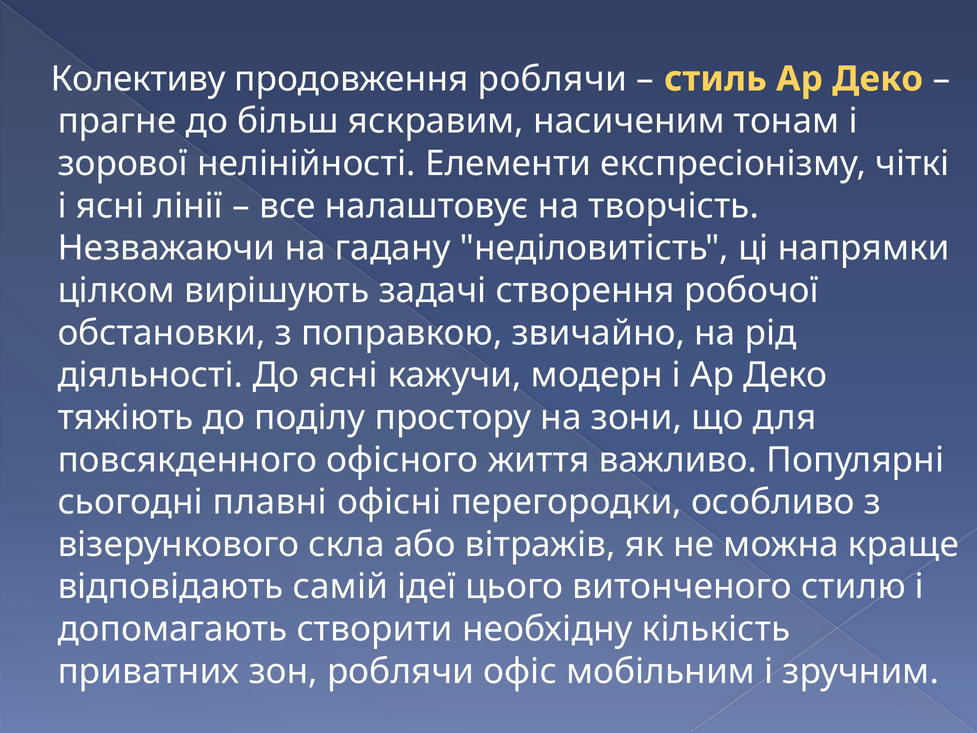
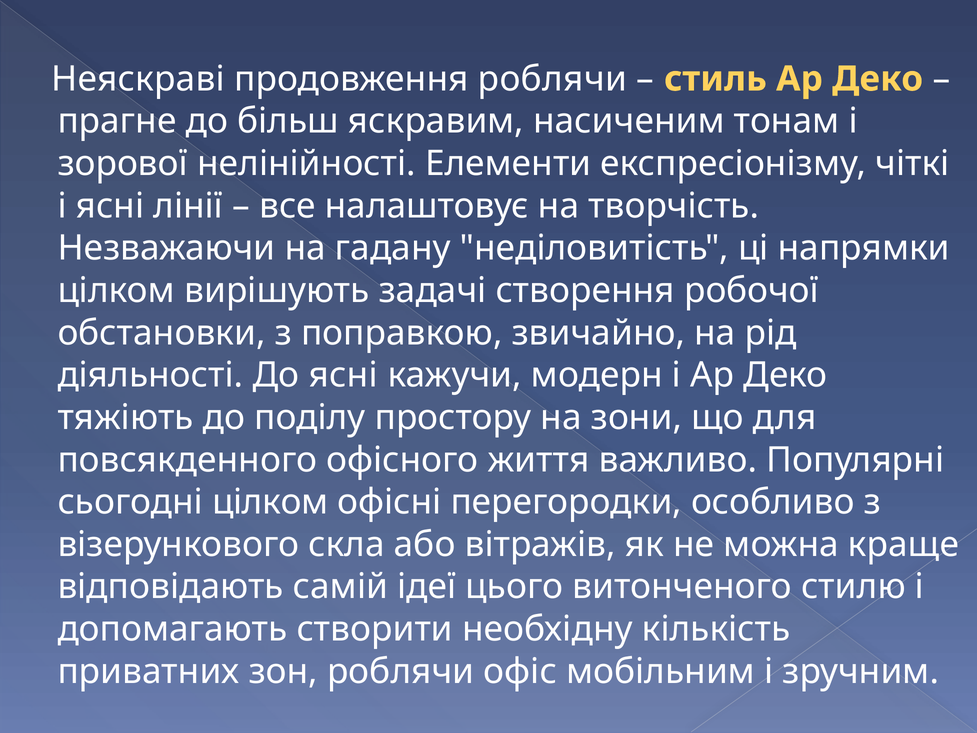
Колективу: Колективу -> Неяскраві
сьогодні плавні: плавні -> цілком
